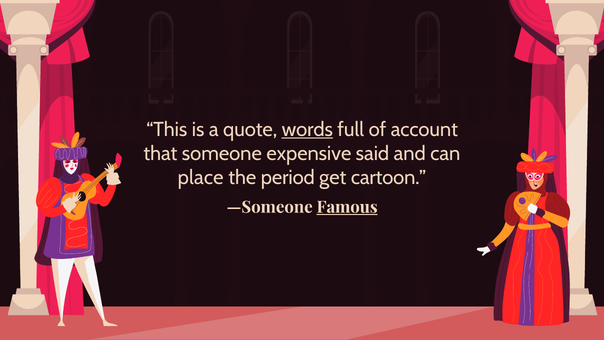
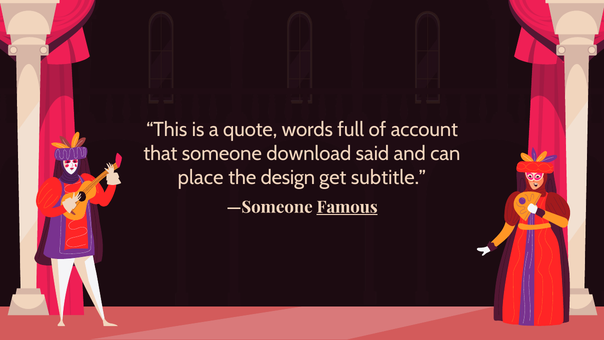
words underline: present -> none
expensive: expensive -> download
period: period -> design
cartoon: cartoon -> subtitle
